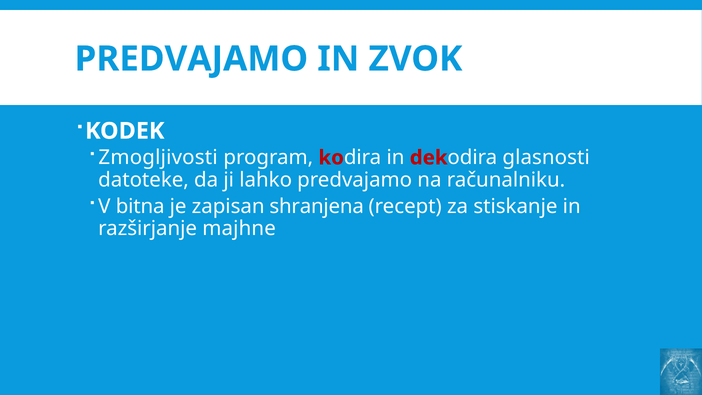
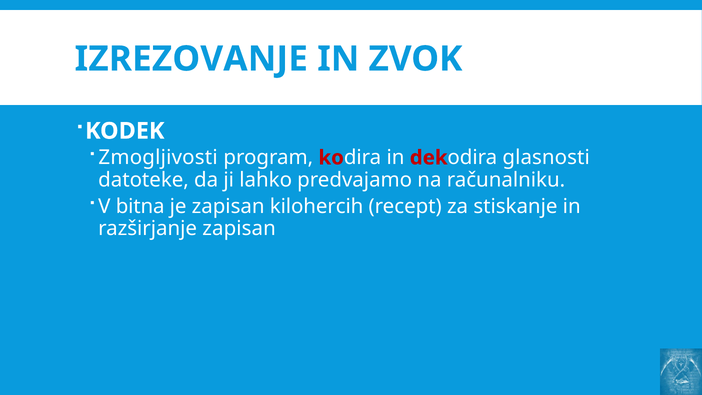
PREDVAJAMO at (191, 59): PREDVAJAMO -> IZREZOVANJE
shranjena: shranjena -> kilohercih
razširjanje majhne: majhne -> zapisan
